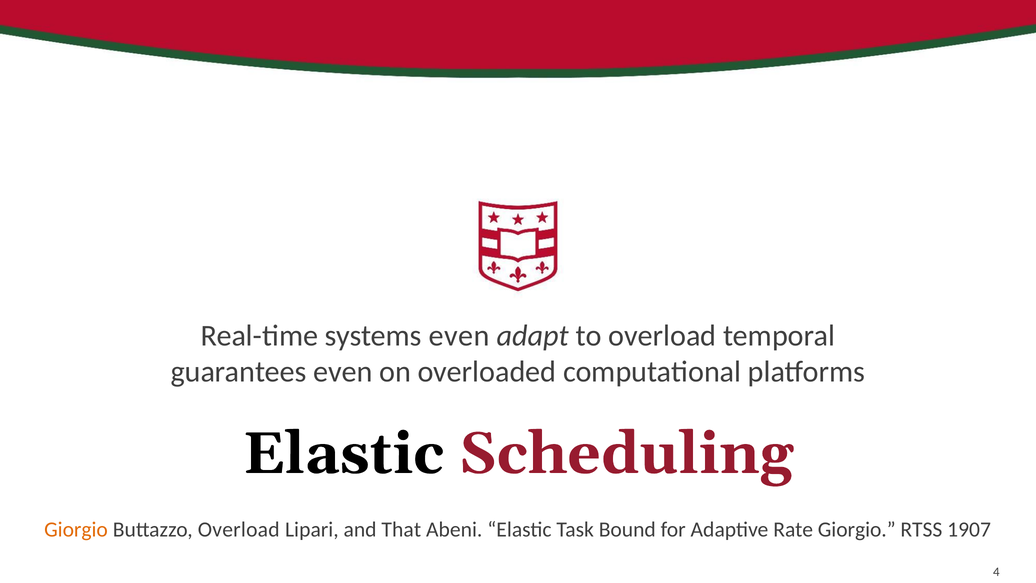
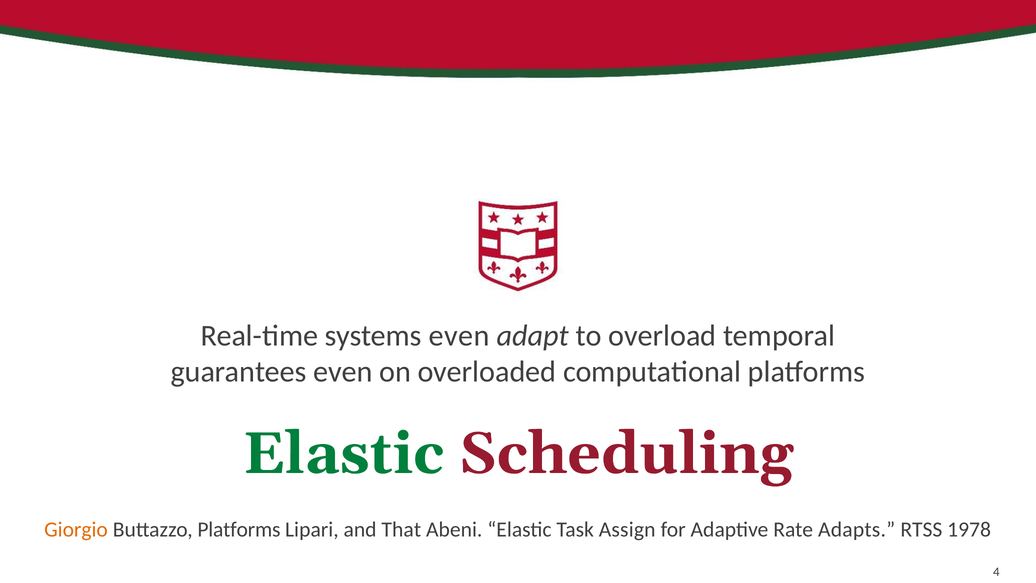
Elastic at (343, 453) colour: black -> green
Buttazzo Overload: Overload -> Platforms
Bound: Bound -> Assign
Rate Giorgio: Giorgio -> Adapts
1907: 1907 -> 1978
